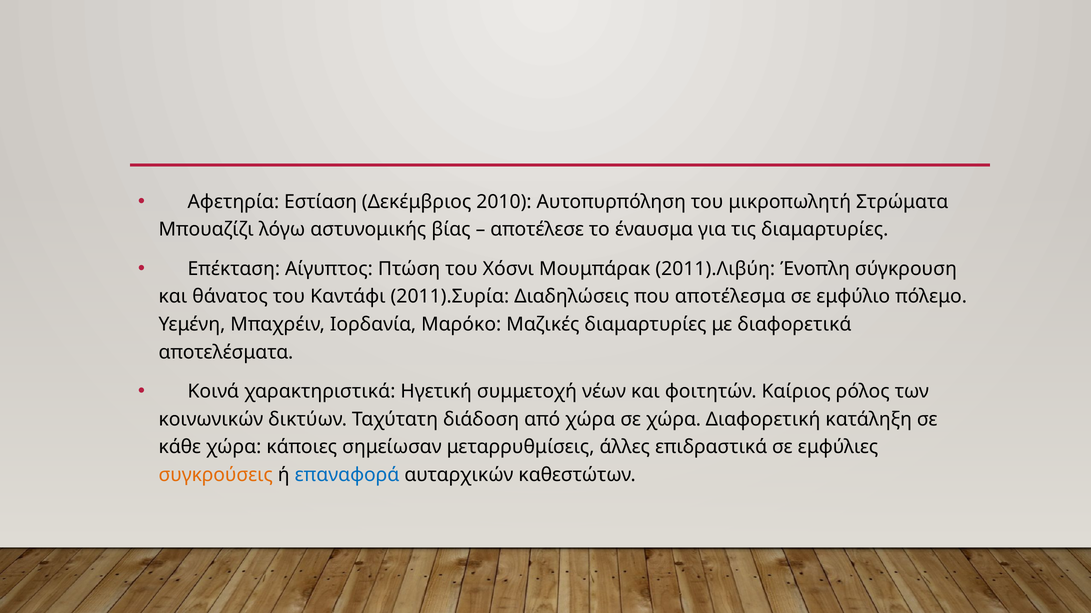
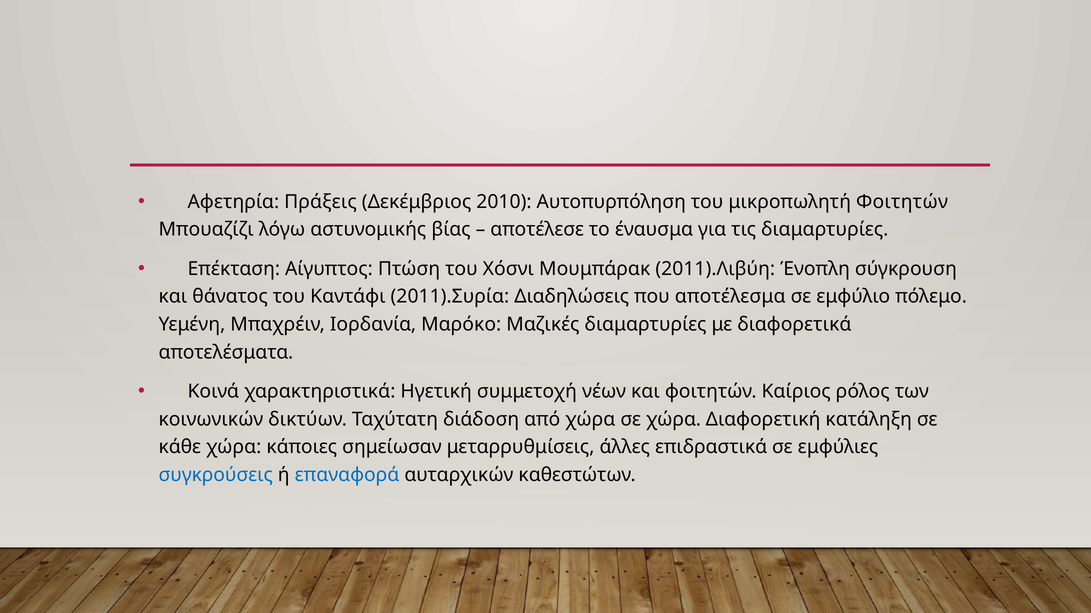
Εστίαση: Εστίαση -> Πράξεις
μικροπωλητή Στρώματα: Στρώματα -> Φοιτητών
συγκρούσεις colour: orange -> blue
